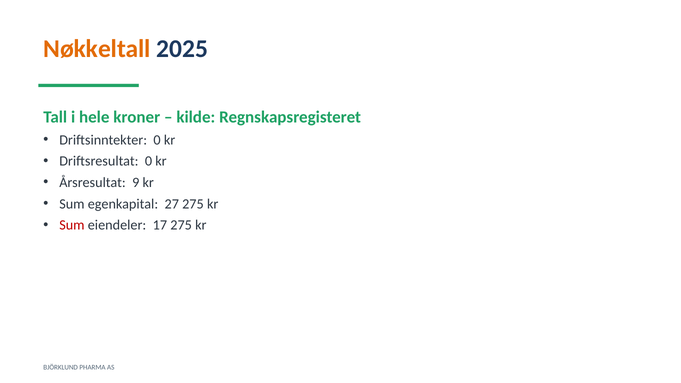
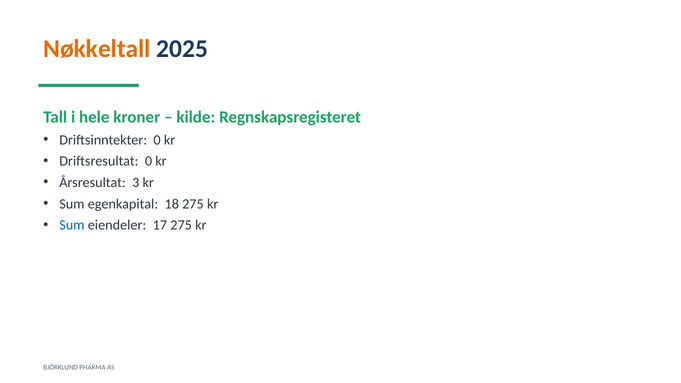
9: 9 -> 3
27: 27 -> 18
Sum at (72, 225) colour: red -> blue
